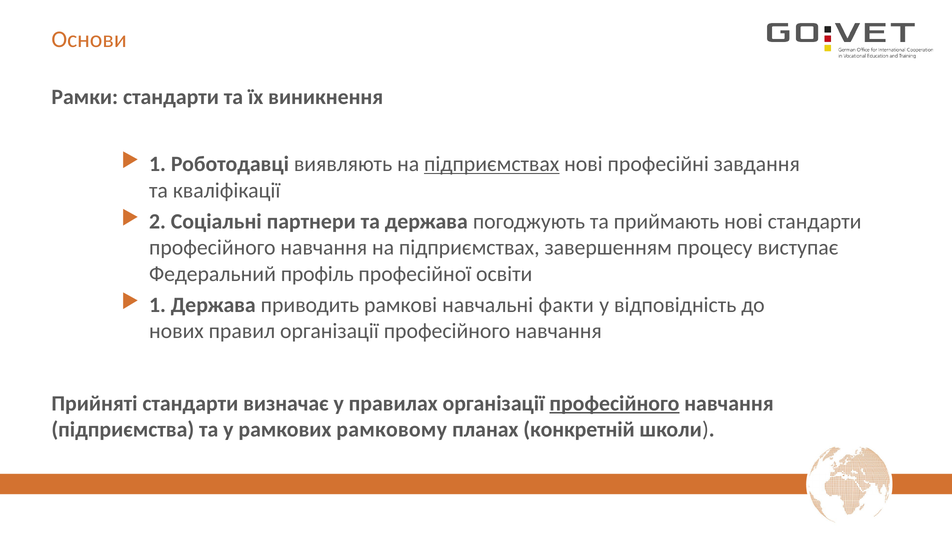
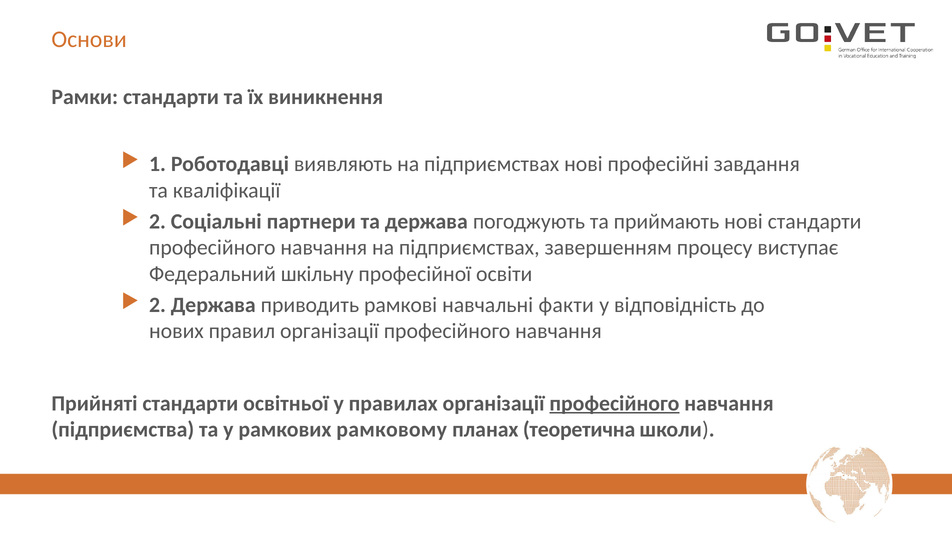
підприємствах at (492, 164) underline: present -> none
профіль: профіль -> шкільну
1 at (158, 305): 1 -> 2
визначає: визначає -> освітньої
конкретній: конкретній -> теоретична
